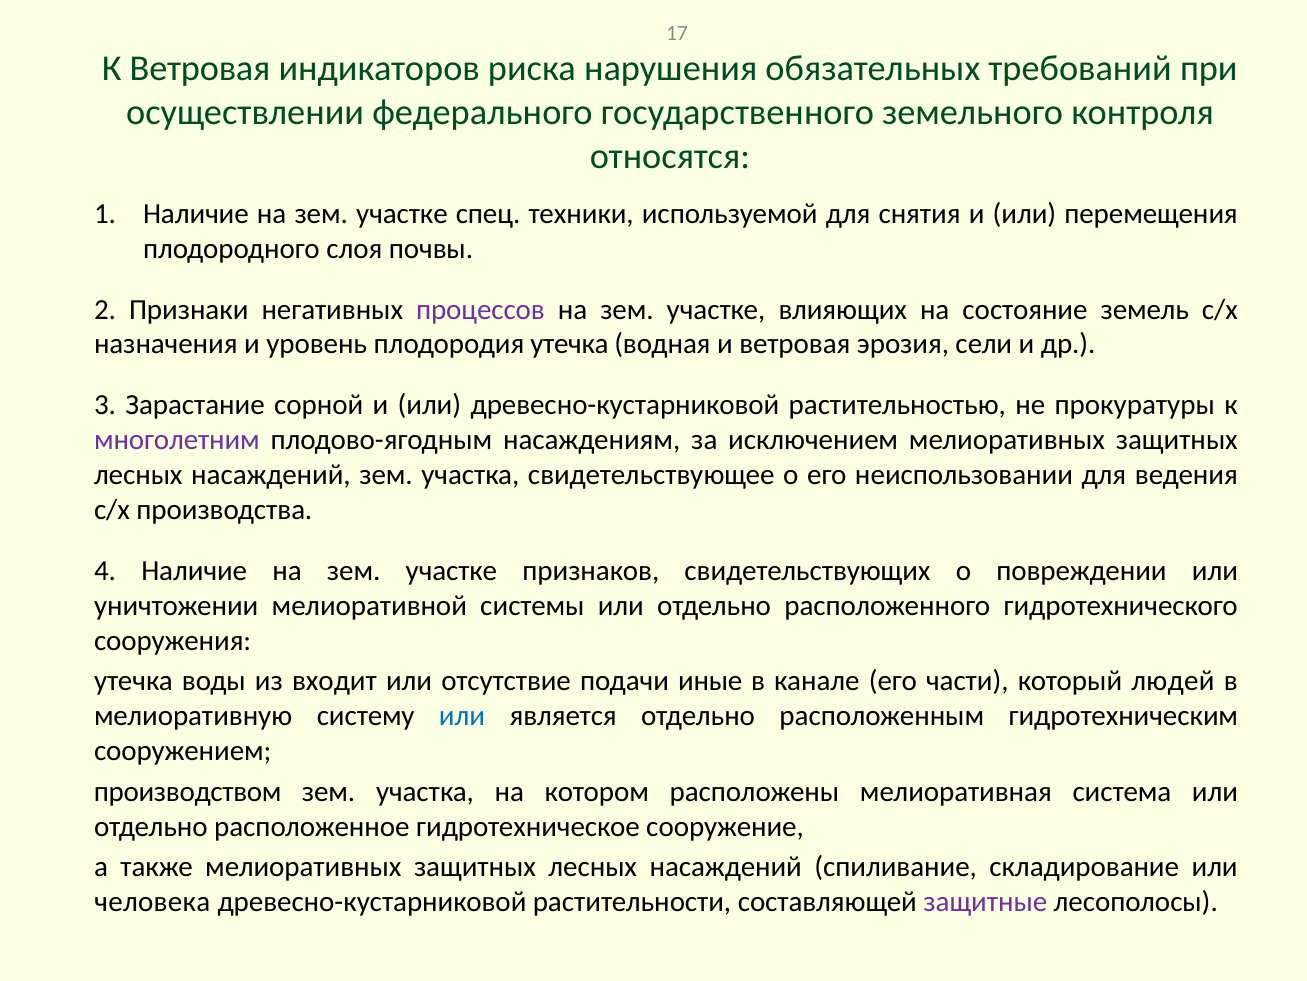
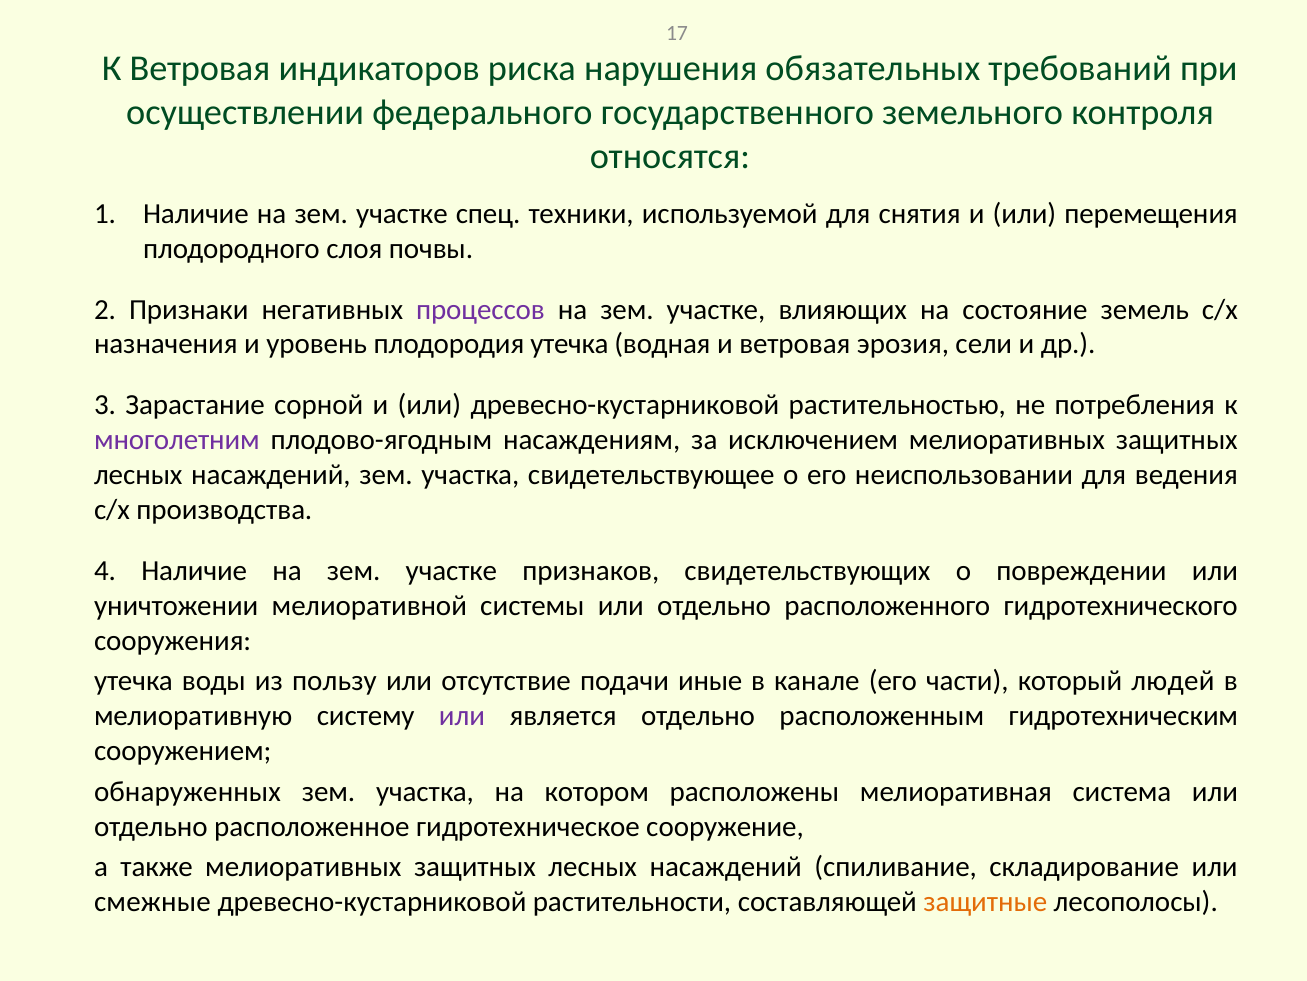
прокуратуры: прокуратуры -> потребления
входит: входит -> пользу
или at (462, 716) colour: blue -> purple
производством: производством -> обнаруженных
человека: человека -> смежные
защитные colour: purple -> orange
